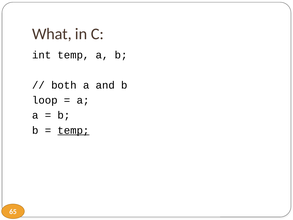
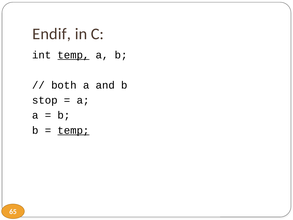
What: What -> Endif
temp at (73, 55) underline: none -> present
loop: loop -> stop
